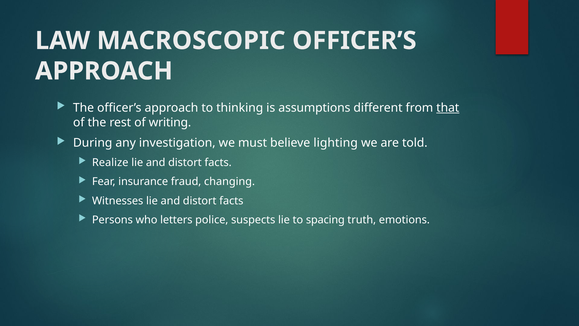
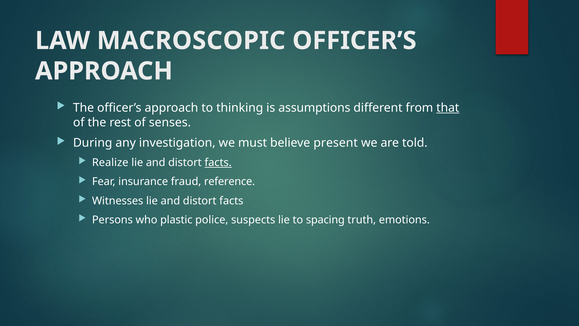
writing: writing -> senses
lighting: lighting -> present
facts at (218, 163) underline: none -> present
changing: changing -> reference
letters: letters -> plastic
